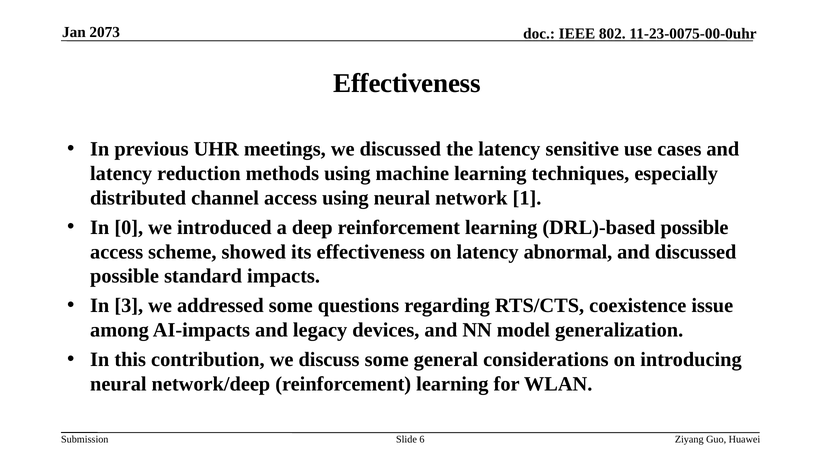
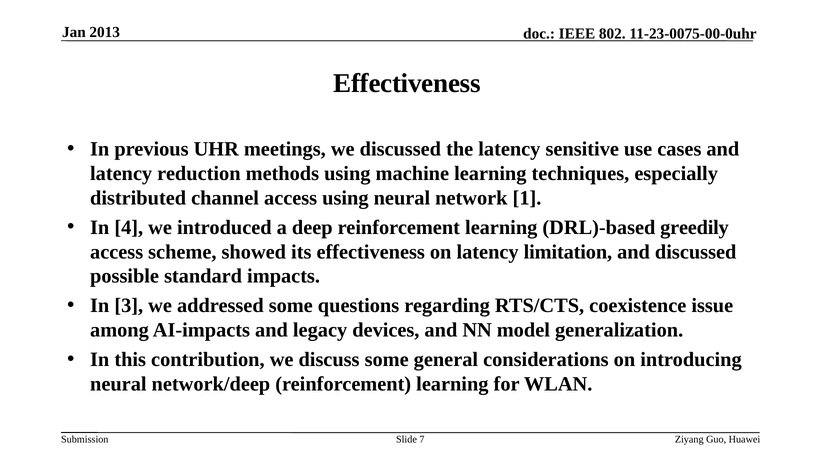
2073: 2073 -> 2013
0: 0 -> 4
DRL)-based possible: possible -> greedily
abnormal: abnormal -> limitation
6: 6 -> 7
